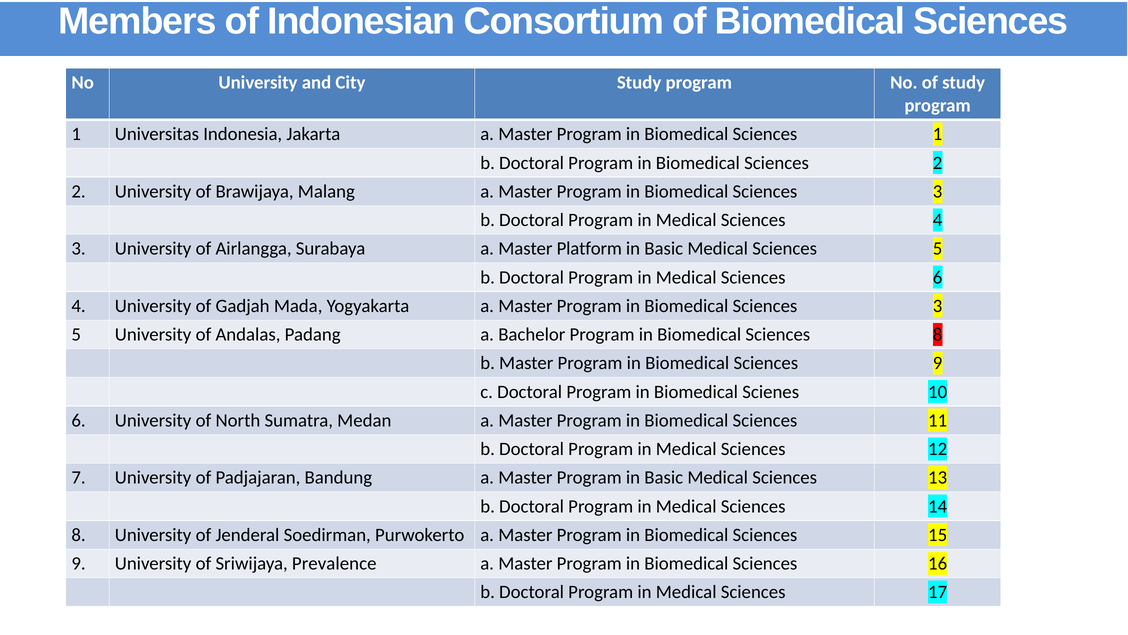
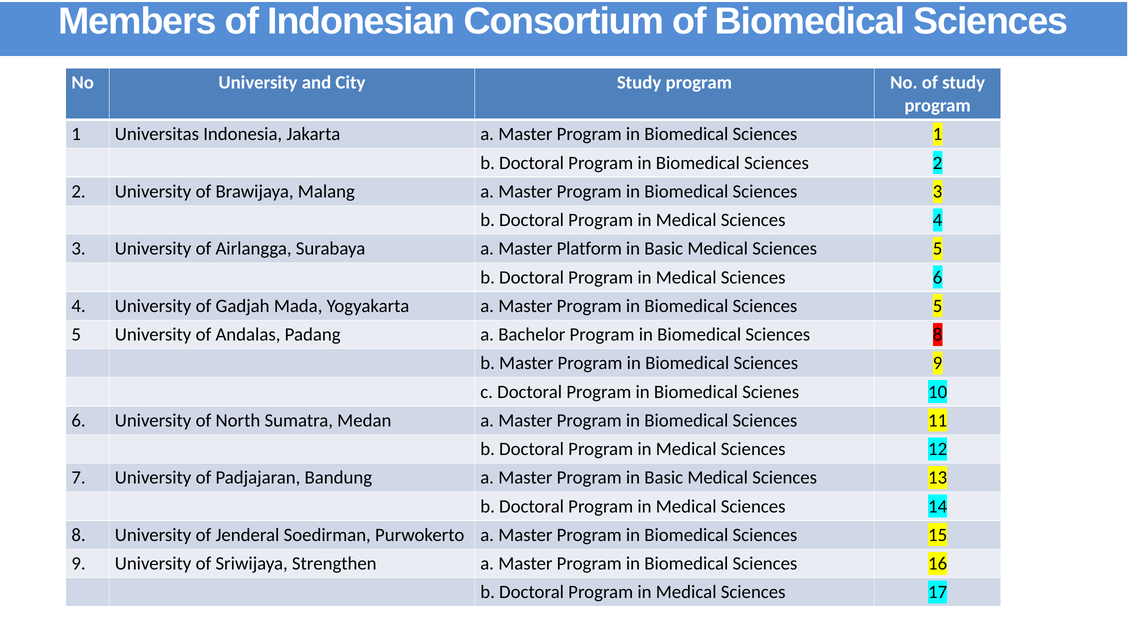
3 at (938, 306): 3 -> 5
Prevalence: Prevalence -> Strengthen
